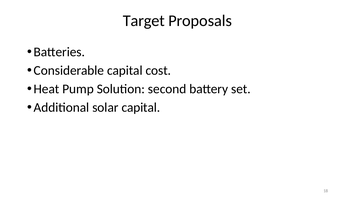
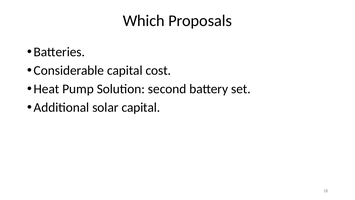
Target: Target -> Which
